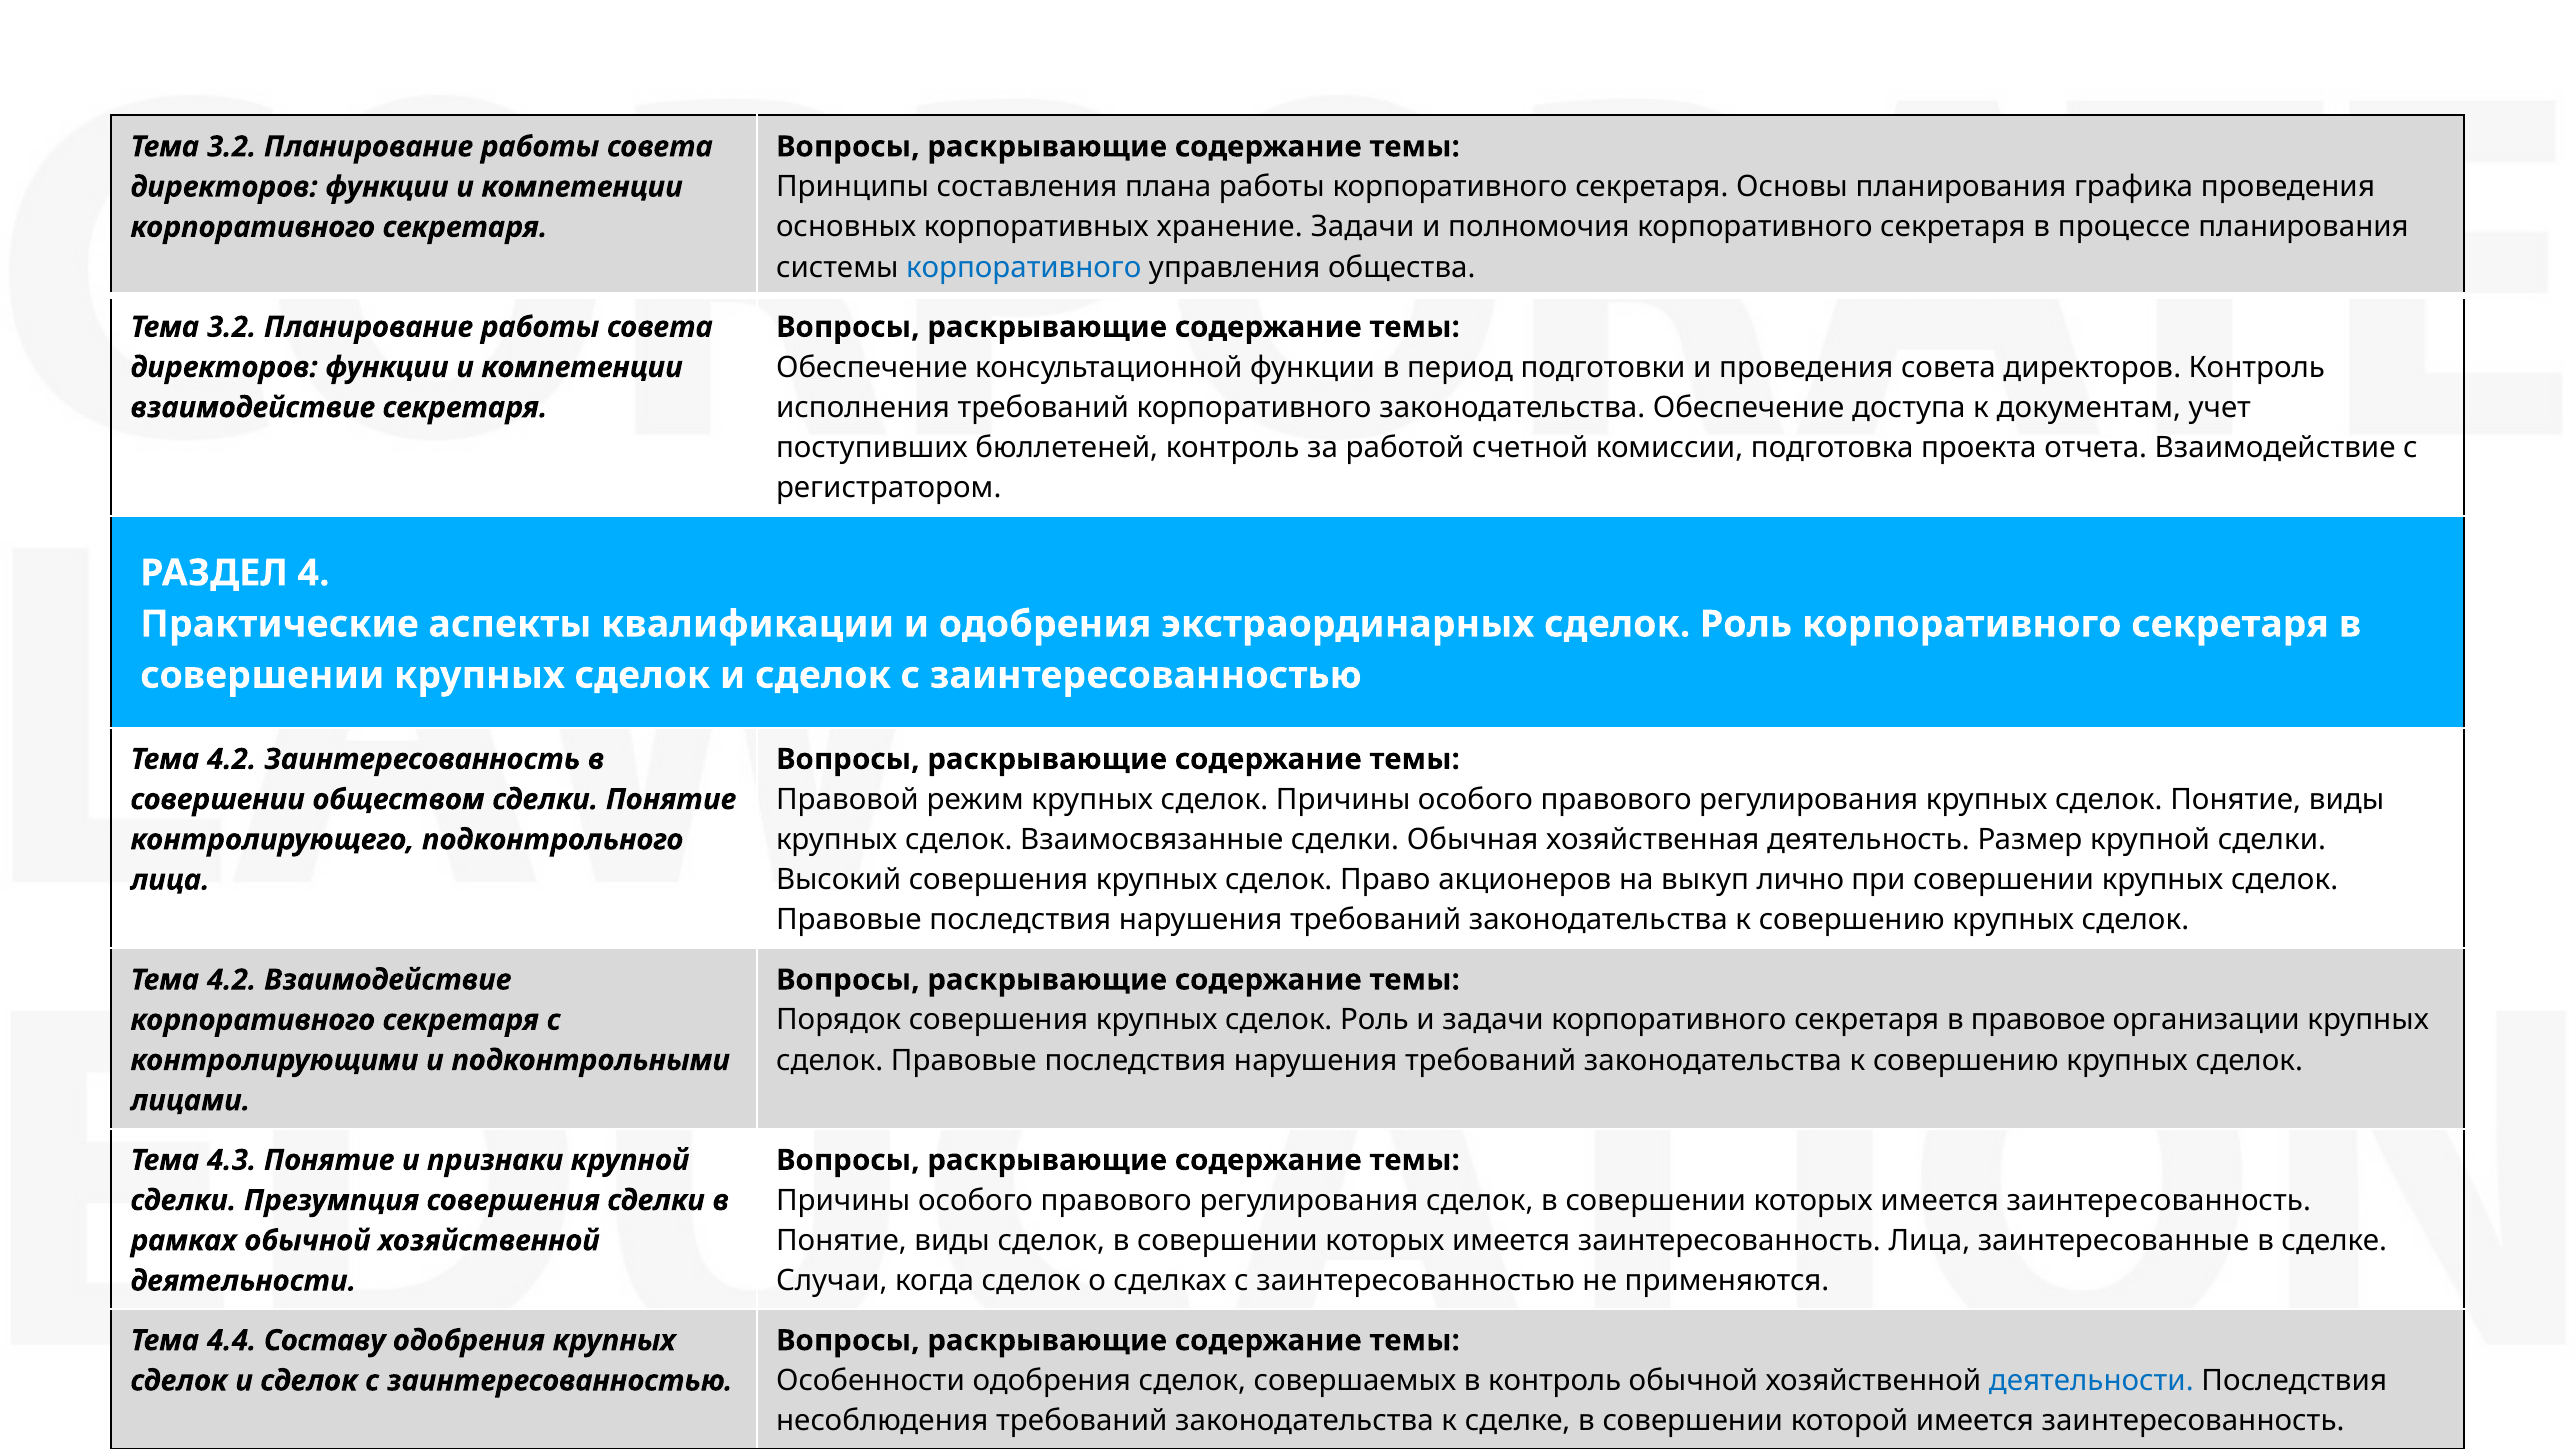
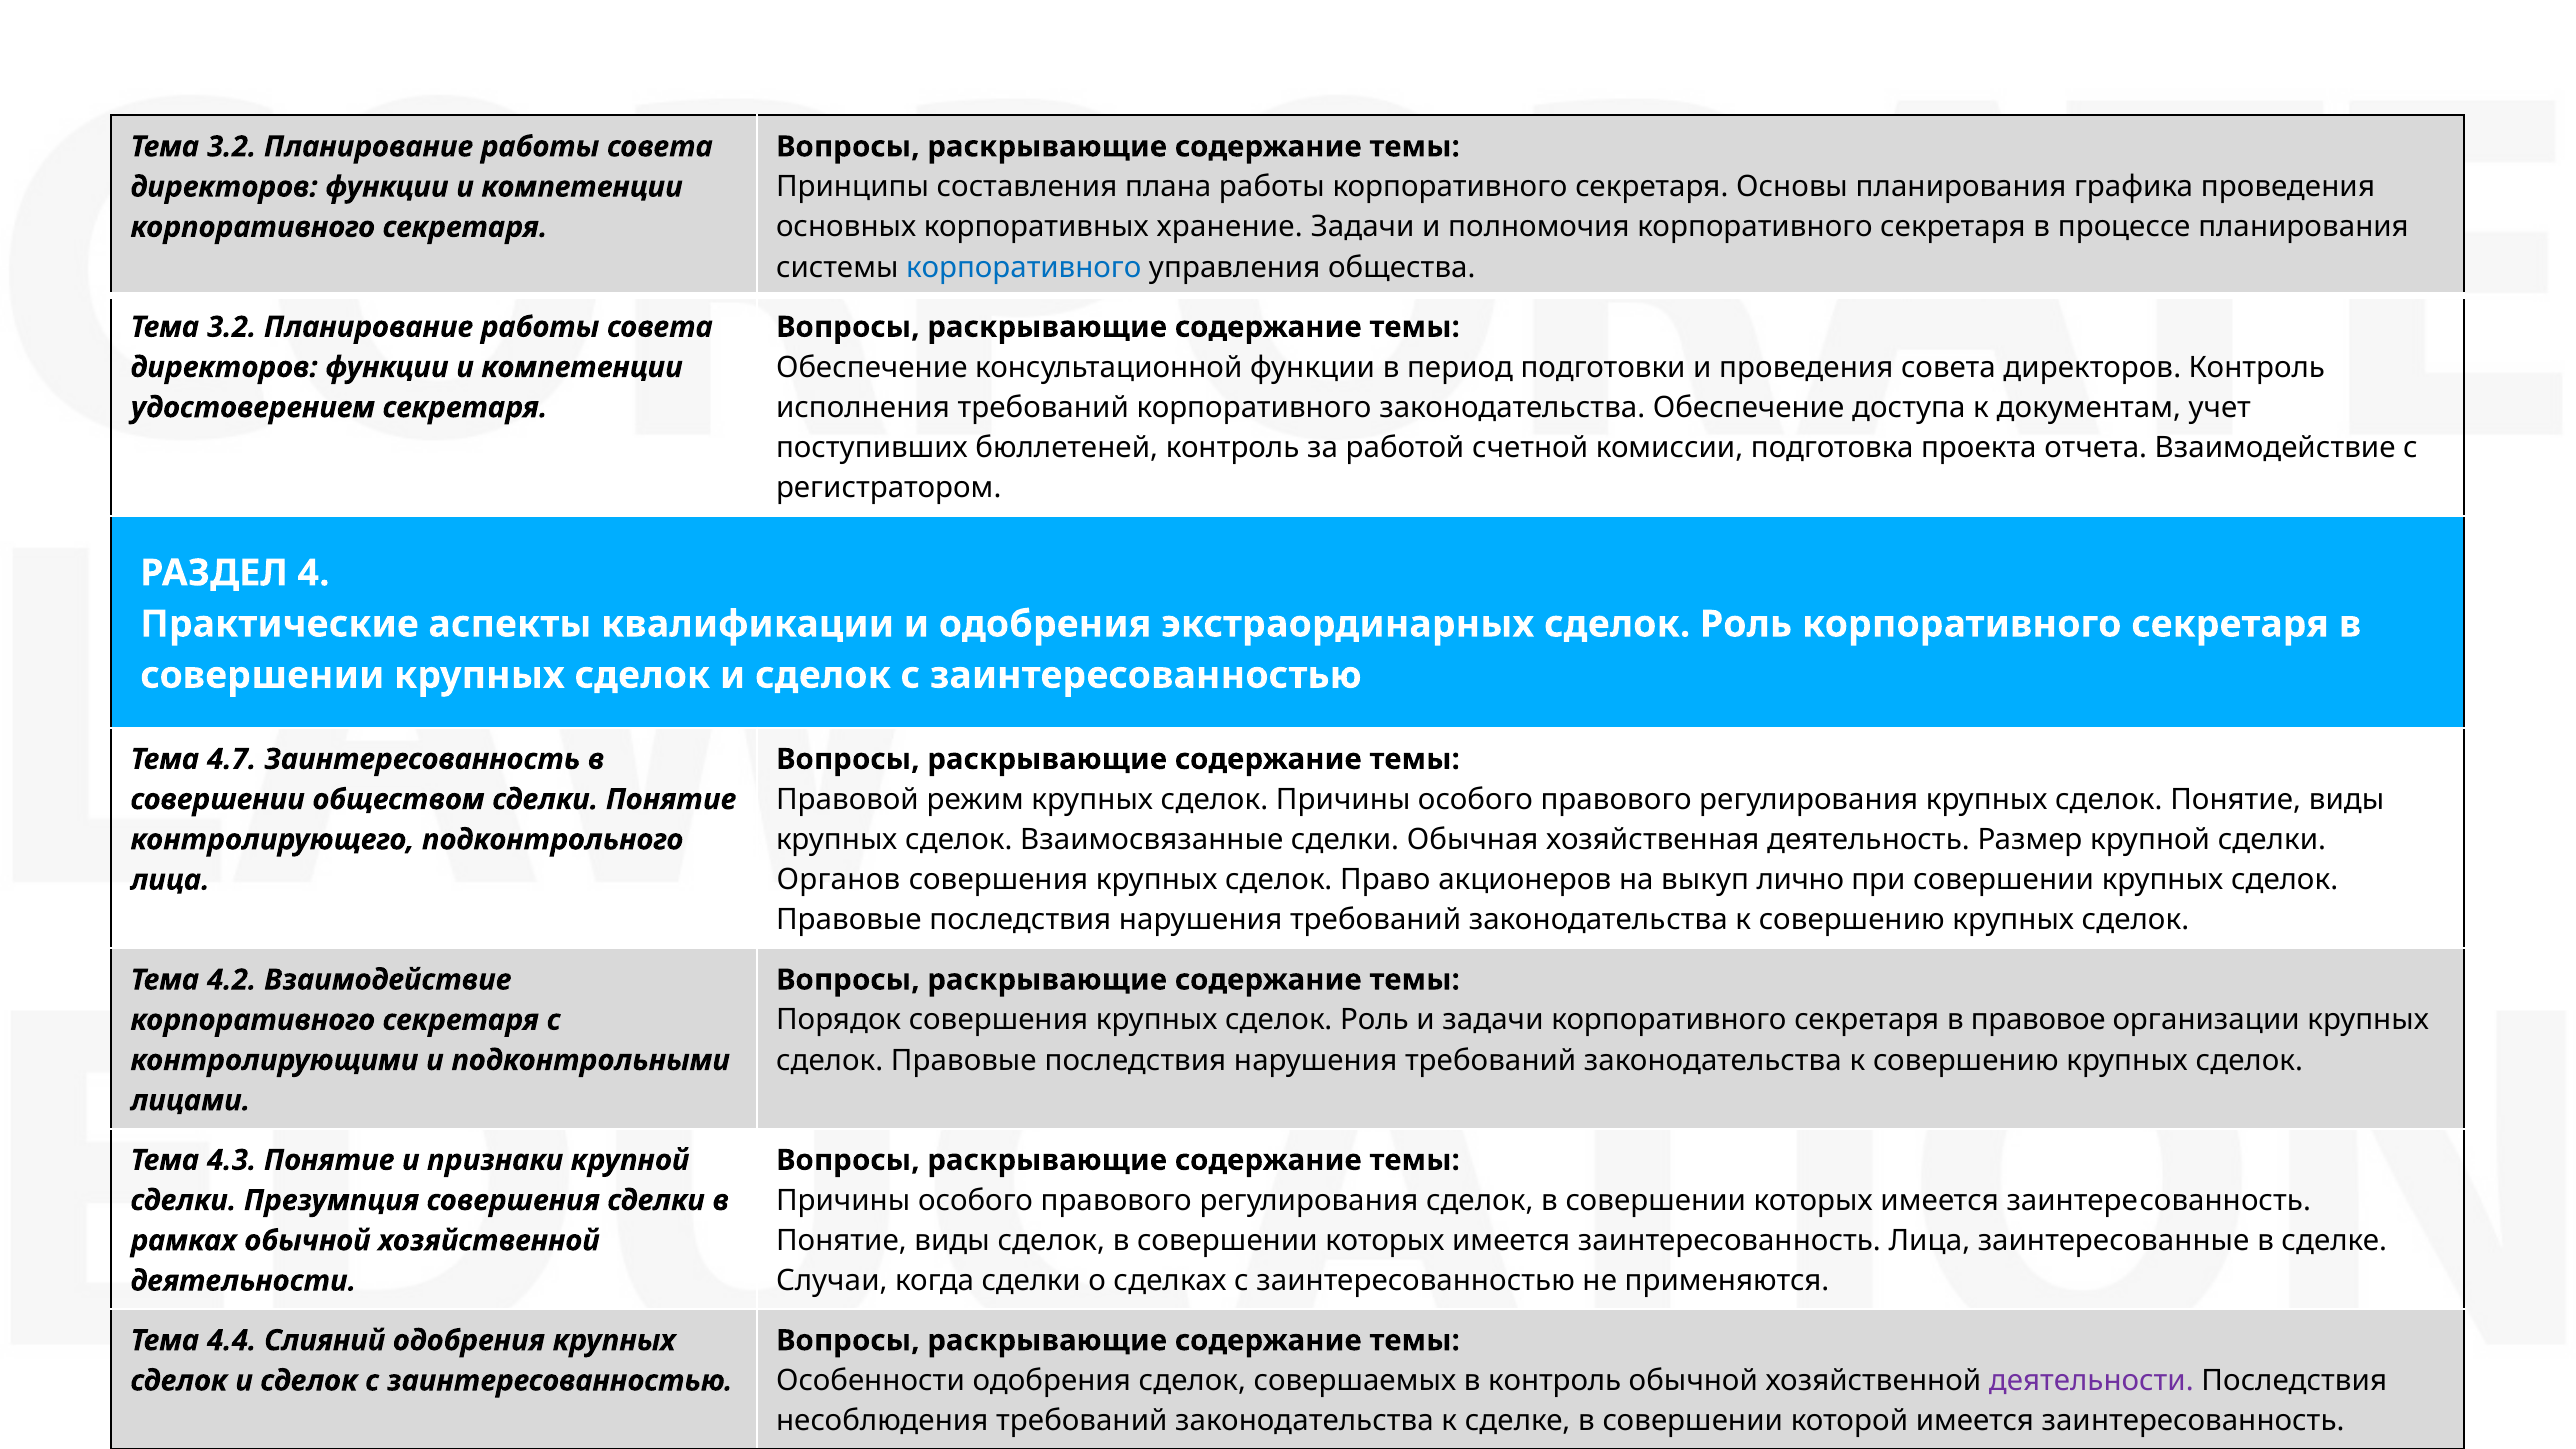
взаимодействие at (253, 408): взаимодействие -> удостоверением
4.2 at (232, 759): 4.2 -> 4.7
Высокий: Высокий -> Органов
когда сделок: сделок -> сделки
Составу: Составу -> Слияний
деятельности at (2091, 1381) colour: blue -> purple
